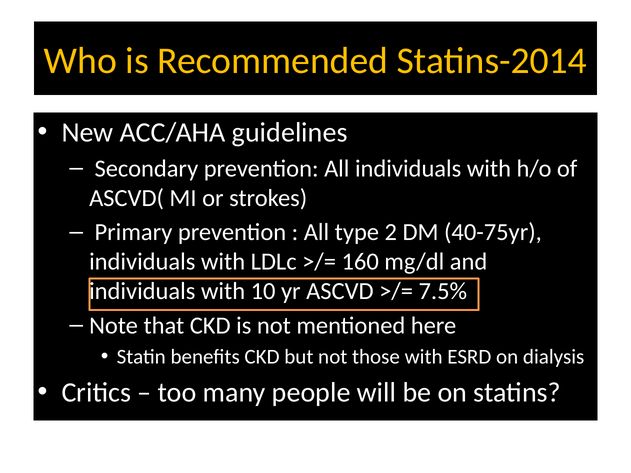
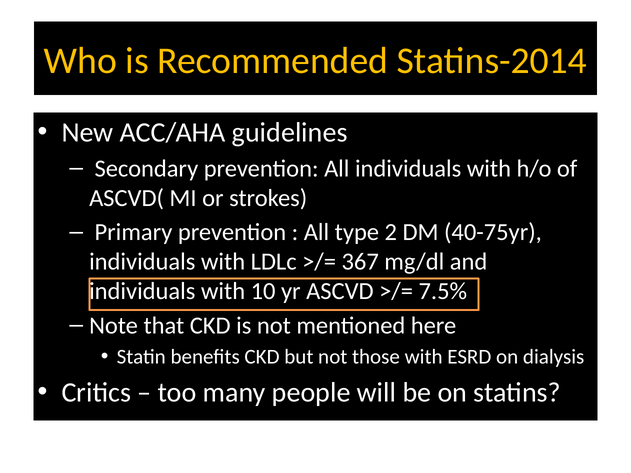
160: 160 -> 367
